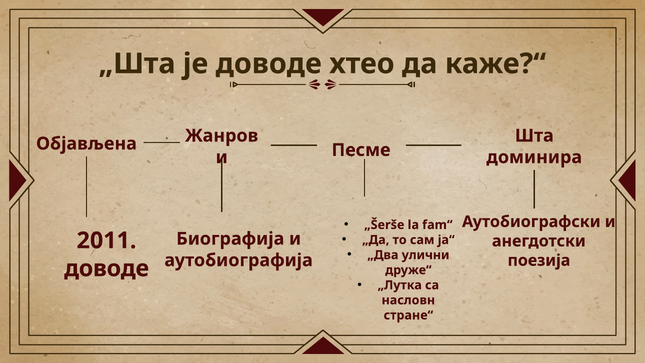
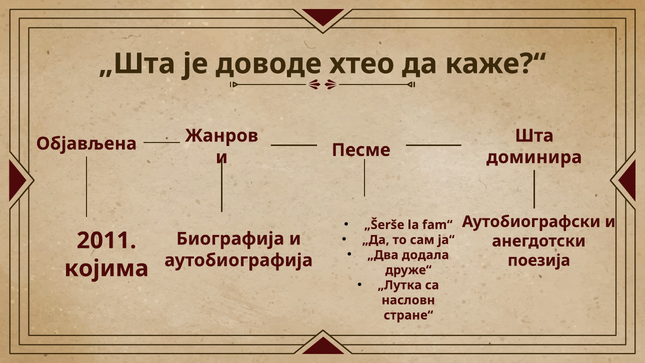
улични: улични -> додала
доводе at (107, 268): доводе -> којима
